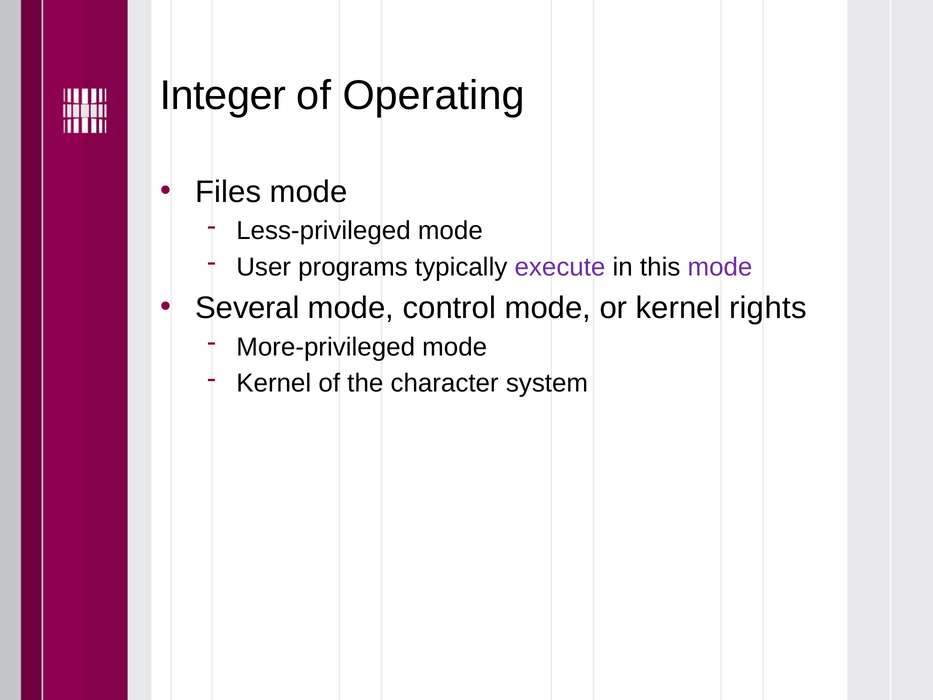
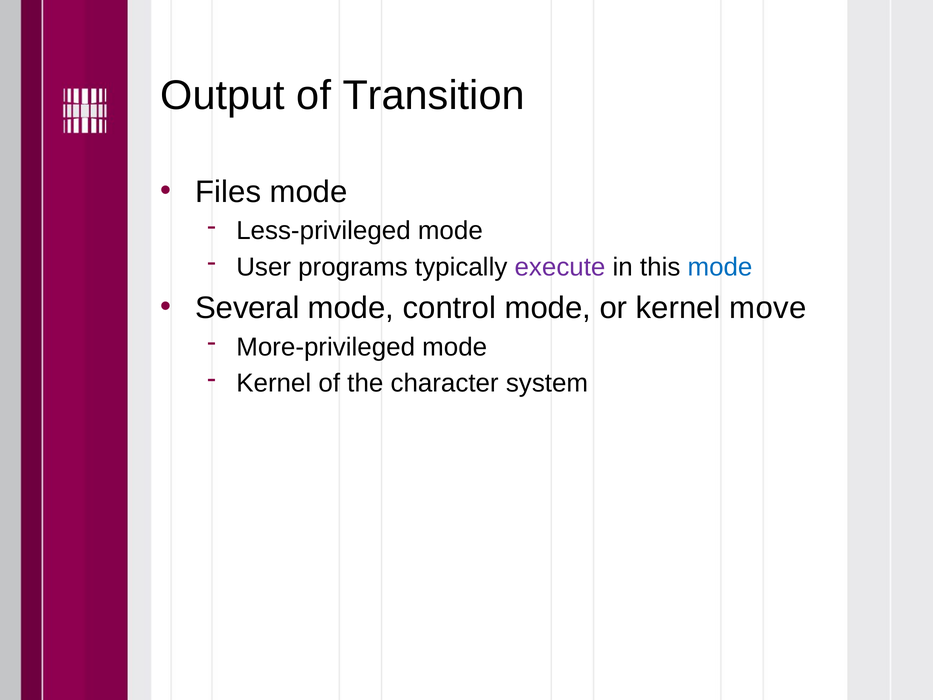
Integer: Integer -> Output
Operating: Operating -> Transition
mode at (720, 267) colour: purple -> blue
rights: rights -> move
